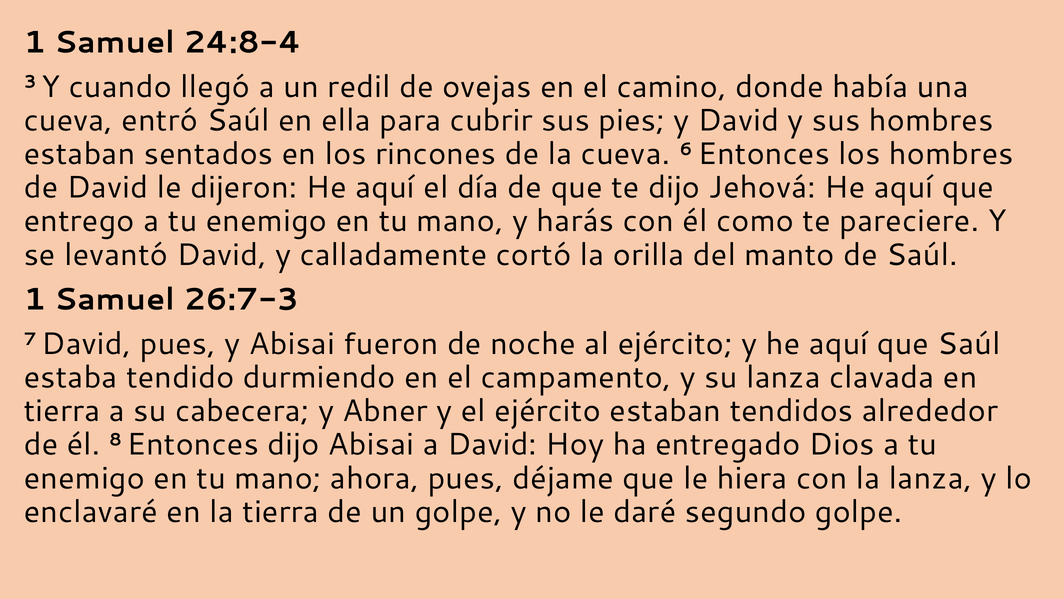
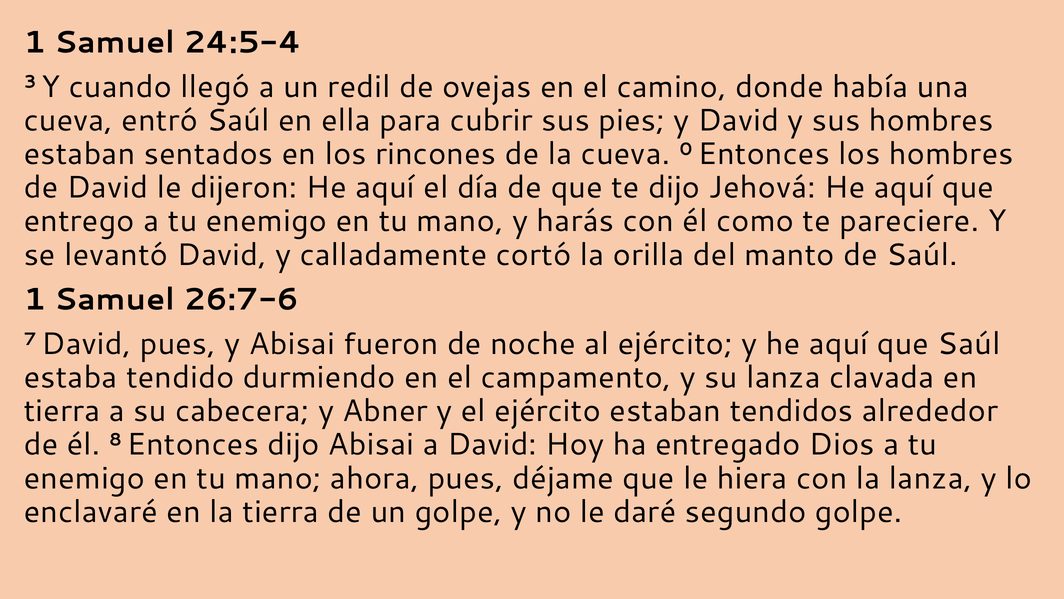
24:8-4: 24:8-4 -> 24:5-4
6: 6 -> 0
26:7-3: 26:7-3 -> 26:7-6
